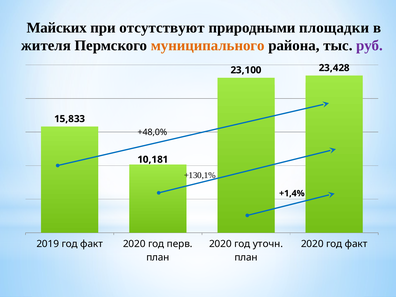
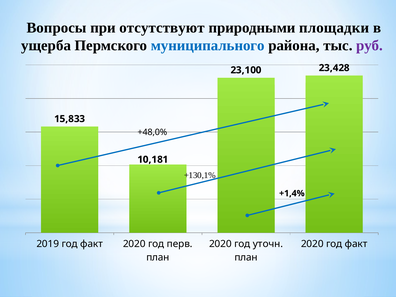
Майских: Майских -> Вопросы
жителя: жителя -> ущерба
муниципального colour: orange -> blue
